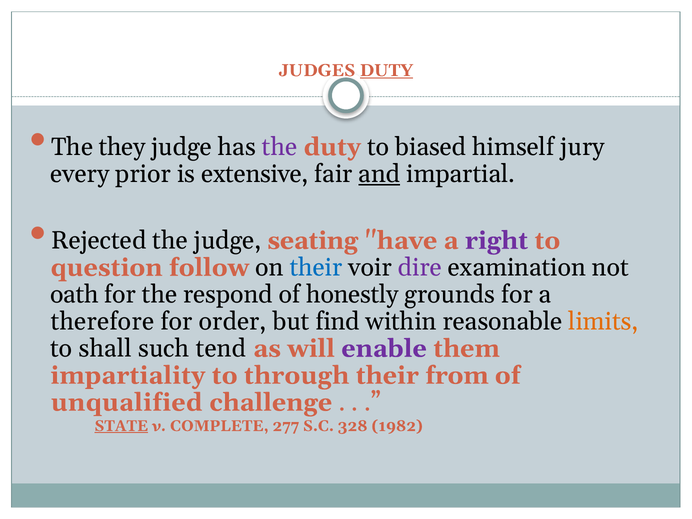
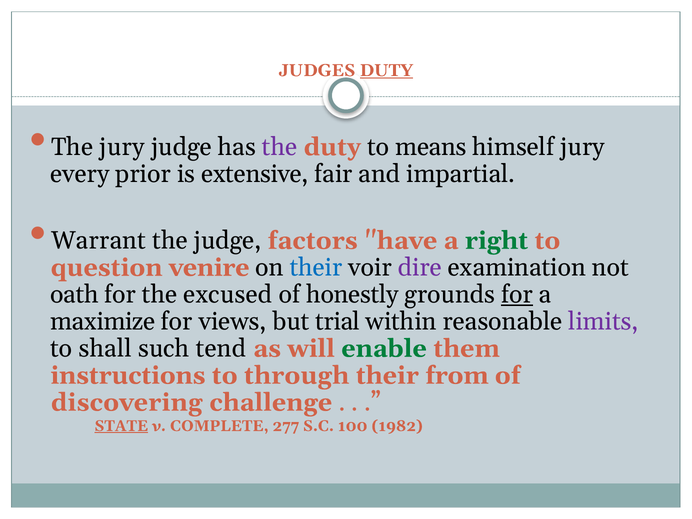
The they: they -> jury
biased: biased -> means
and underline: present -> none
Rejected: Rejected -> Warrant
seating: seating -> factors
right colour: purple -> green
follow: follow -> venire
respond: respond -> excused
for at (517, 295) underline: none -> present
therefore: therefore -> maximize
order: order -> views
find: find -> trial
limits colour: orange -> purple
enable colour: purple -> green
impartiality: impartiality -> instructions
unqualified: unqualified -> discovering
328: 328 -> 100
